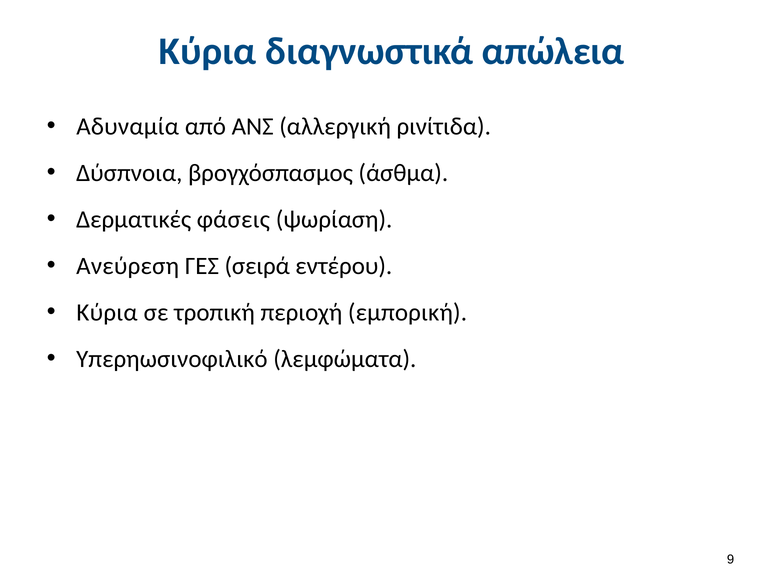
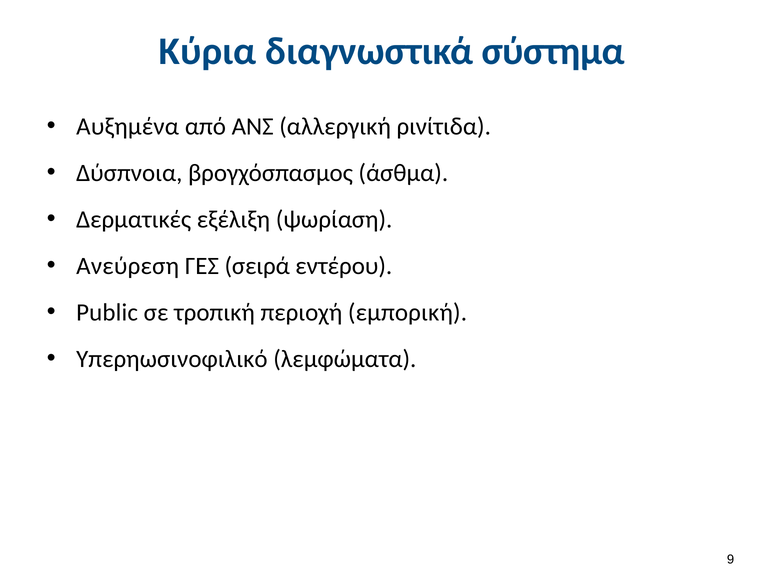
απώλεια: απώλεια -> σύστημα
Αδυναμία: Αδυναμία -> Αυξημένα
φάσεις: φάσεις -> εξέλιξη
Κύρια at (107, 312): Κύρια -> Public
